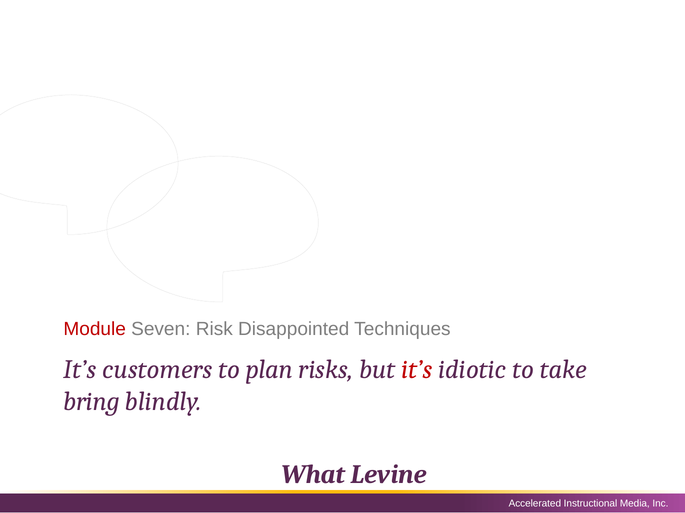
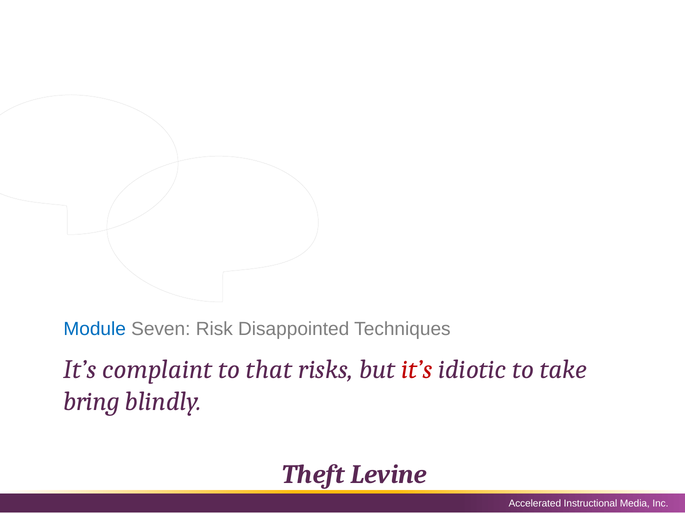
Module colour: red -> blue
customers: customers -> complaint
plan: plan -> that
What: What -> Theft
